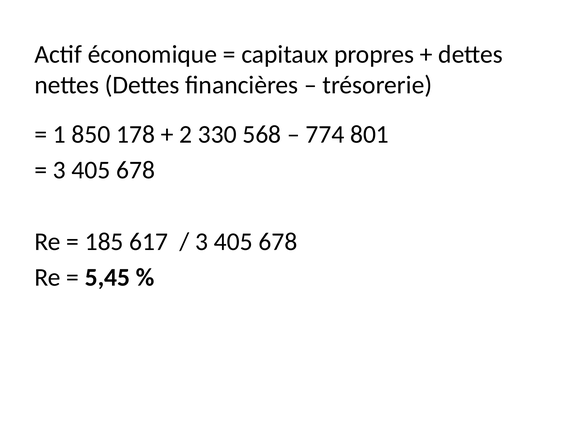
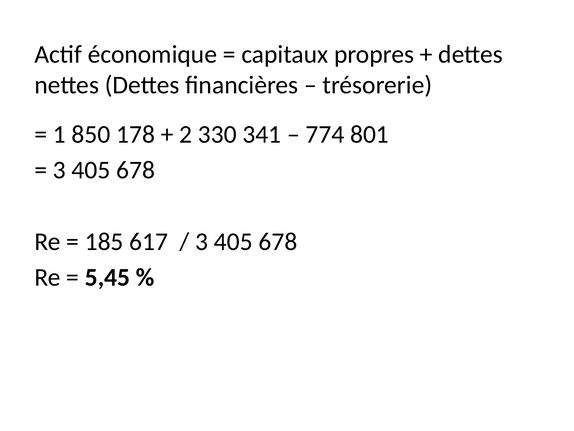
568: 568 -> 341
